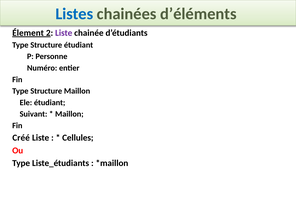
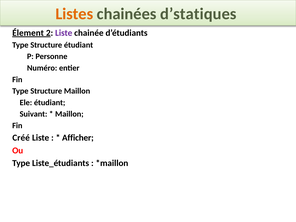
Listes colour: blue -> orange
d’éléments: d’éléments -> d’statiques
Cellules: Cellules -> Afficher
